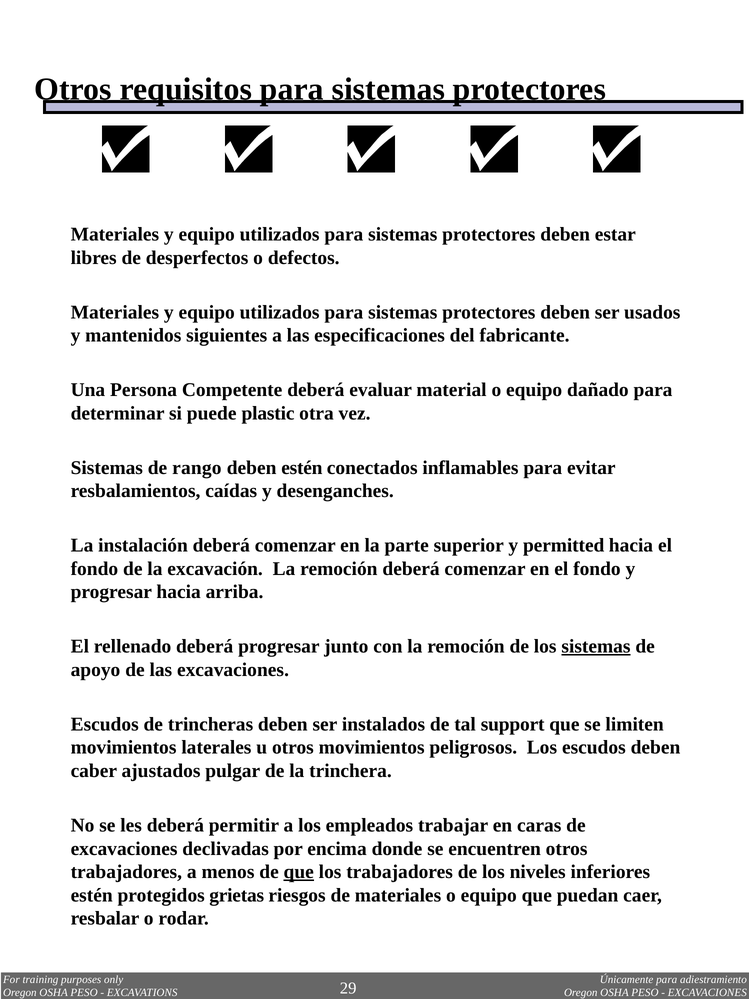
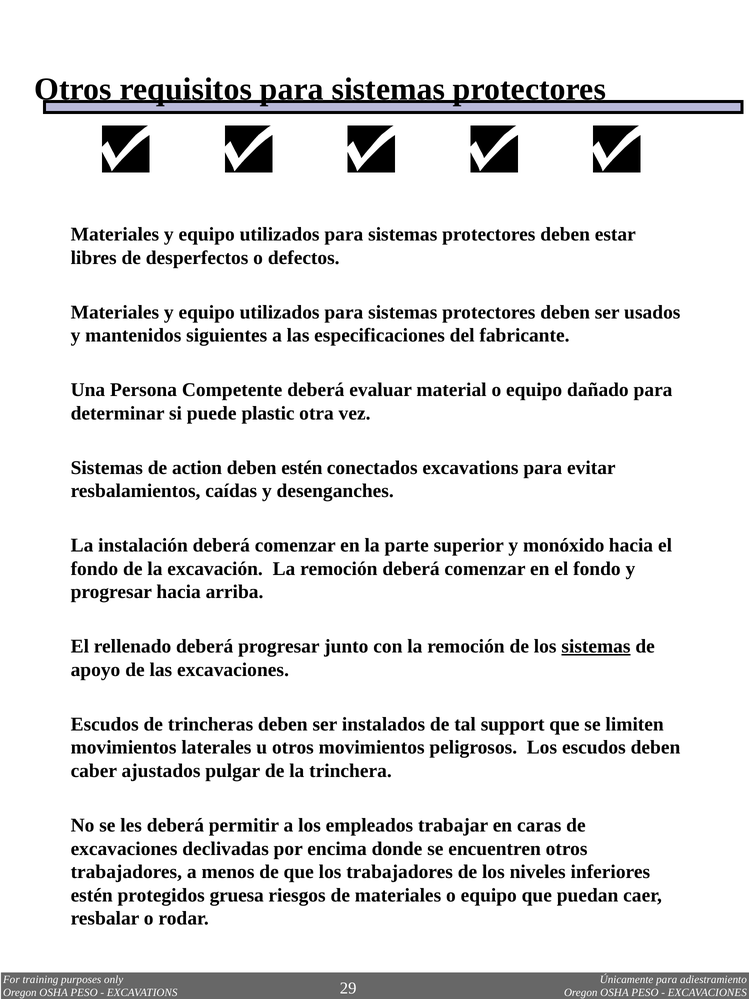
rango: rango -> action
conectados inflamables: inflamables -> excavations
permitted: permitted -> monóxido
que at (299, 872) underline: present -> none
grietas: grietas -> gruesa
